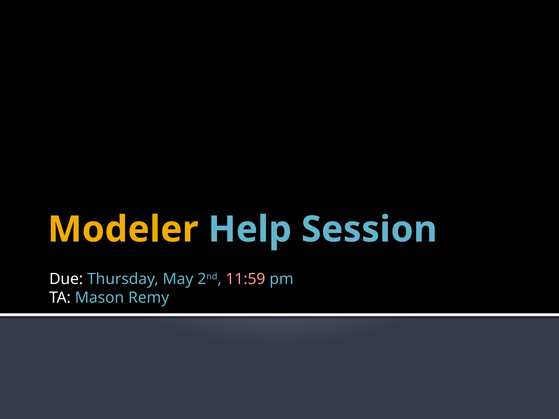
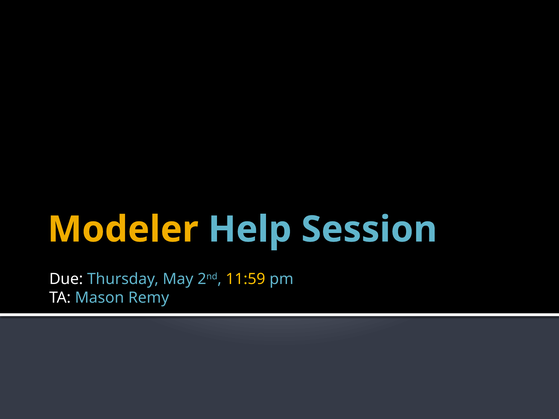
11:59 colour: pink -> yellow
